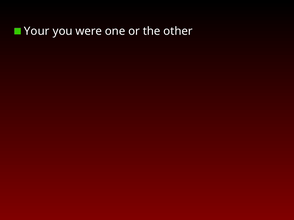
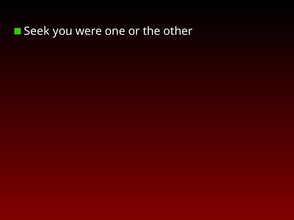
Your: Your -> Seek
